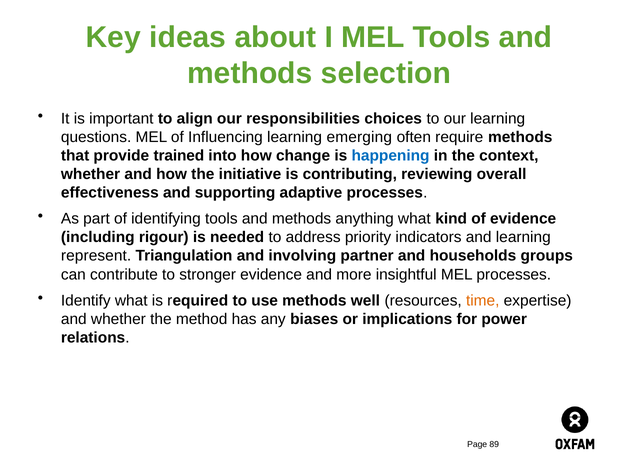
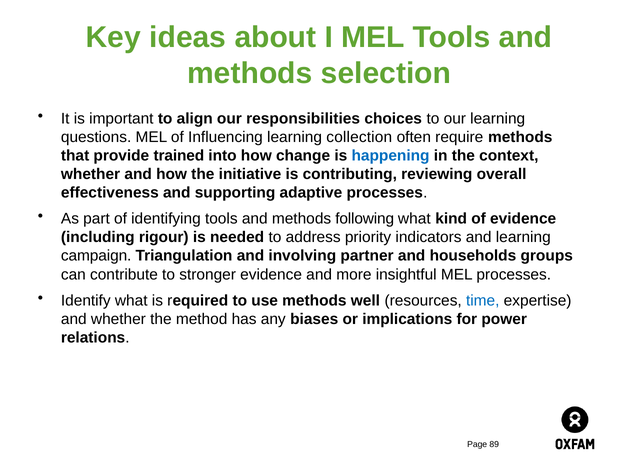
emerging: emerging -> collection
anything: anything -> following
represent: represent -> campaign
time colour: orange -> blue
